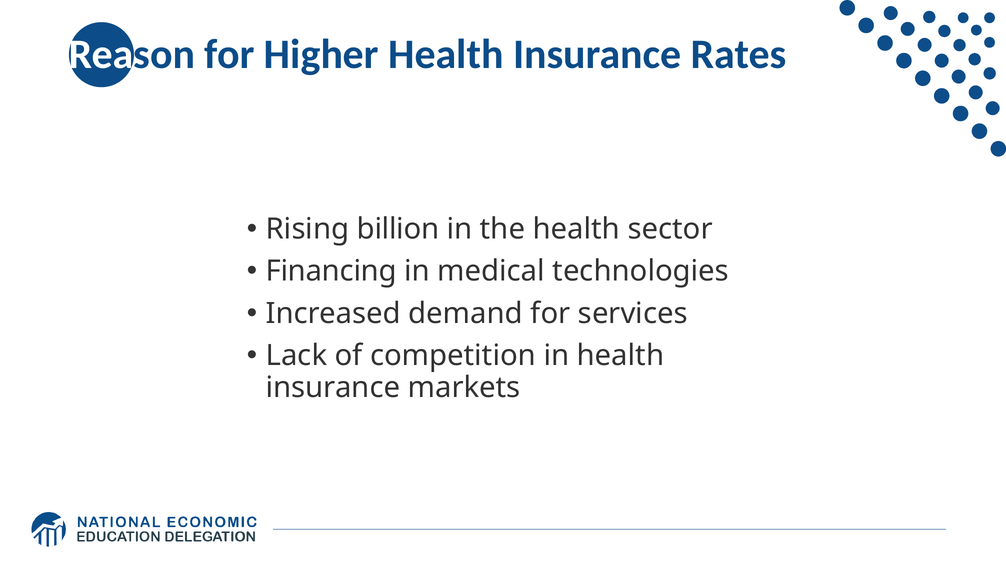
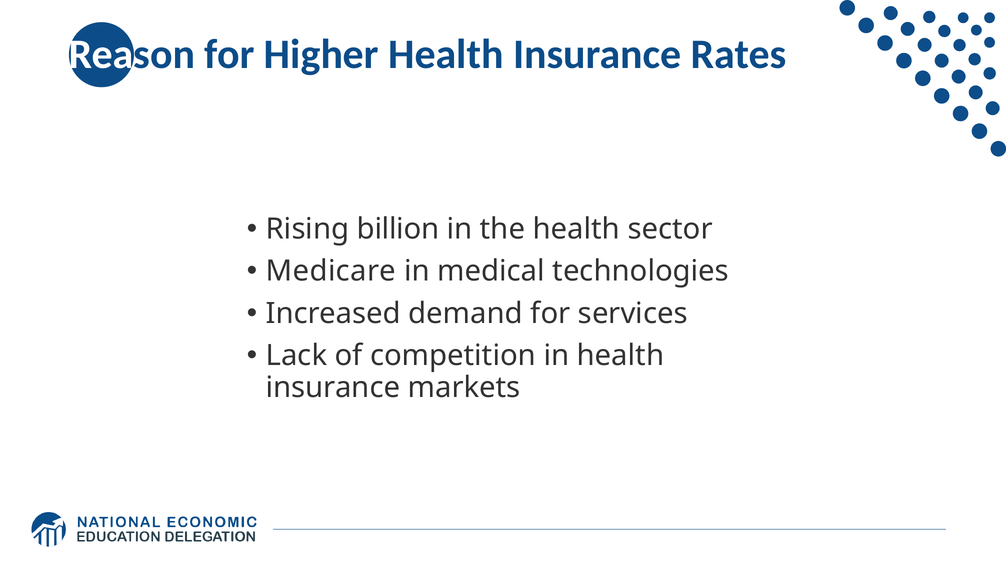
Financing: Financing -> Medicare
